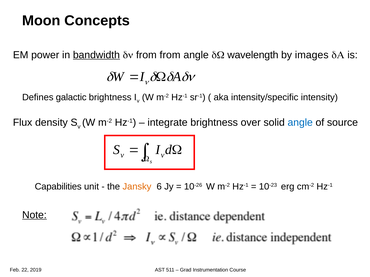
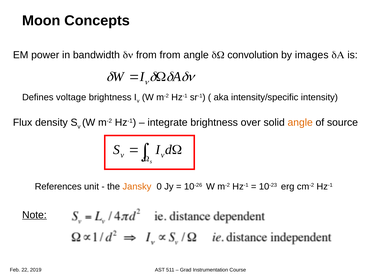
bandwidth underline: present -> none
wavelength: wavelength -> convolution
galactic: galactic -> voltage
angle at (300, 123) colour: blue -> orange
Capabilities: Capabilities -> References
6: 6 -> 0
